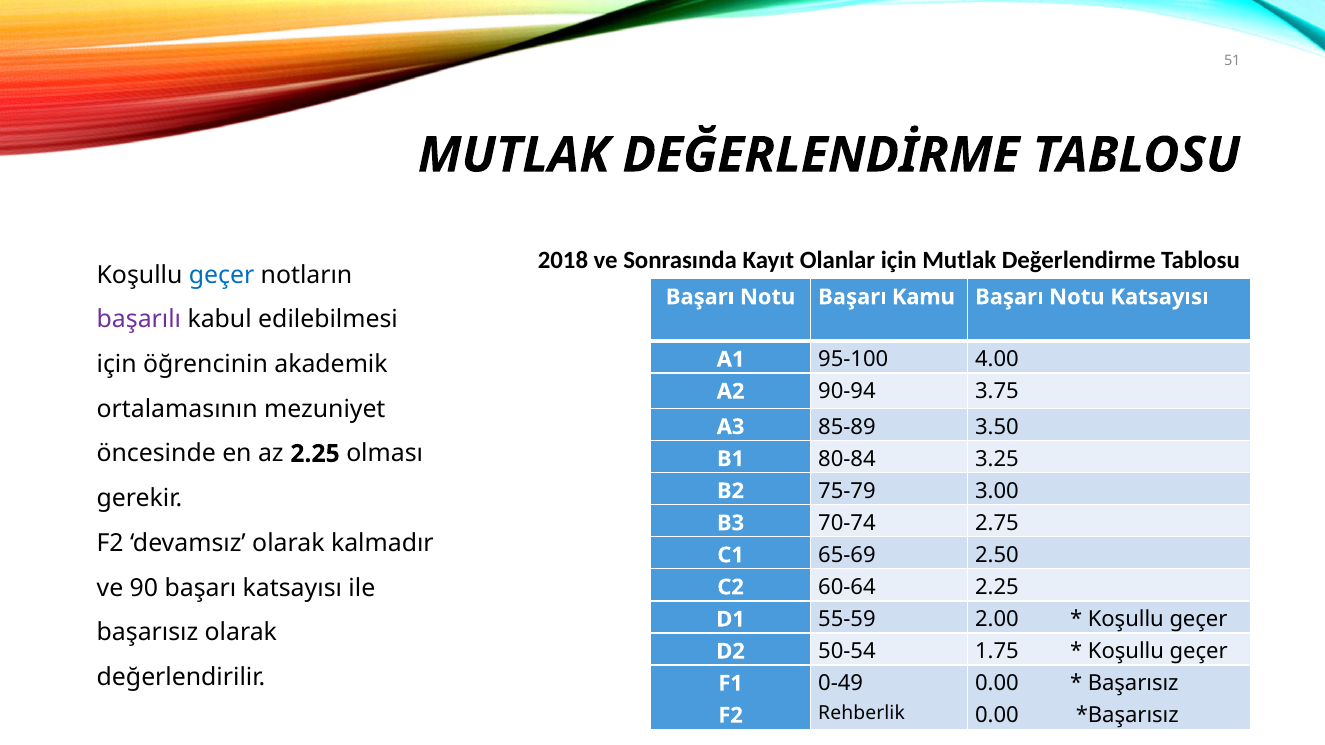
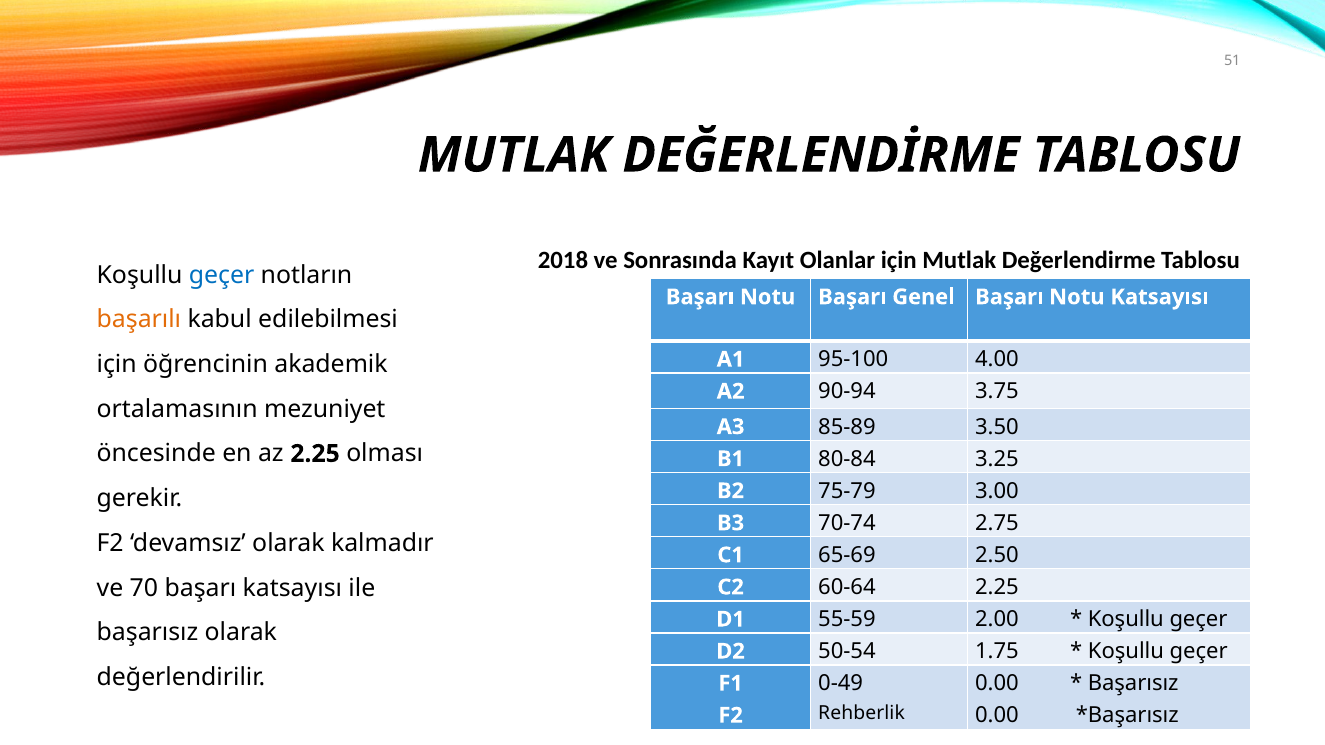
Kamu: Kamu -> Genel
başarılı colour: purple -> orange
90: 90 -> 70
